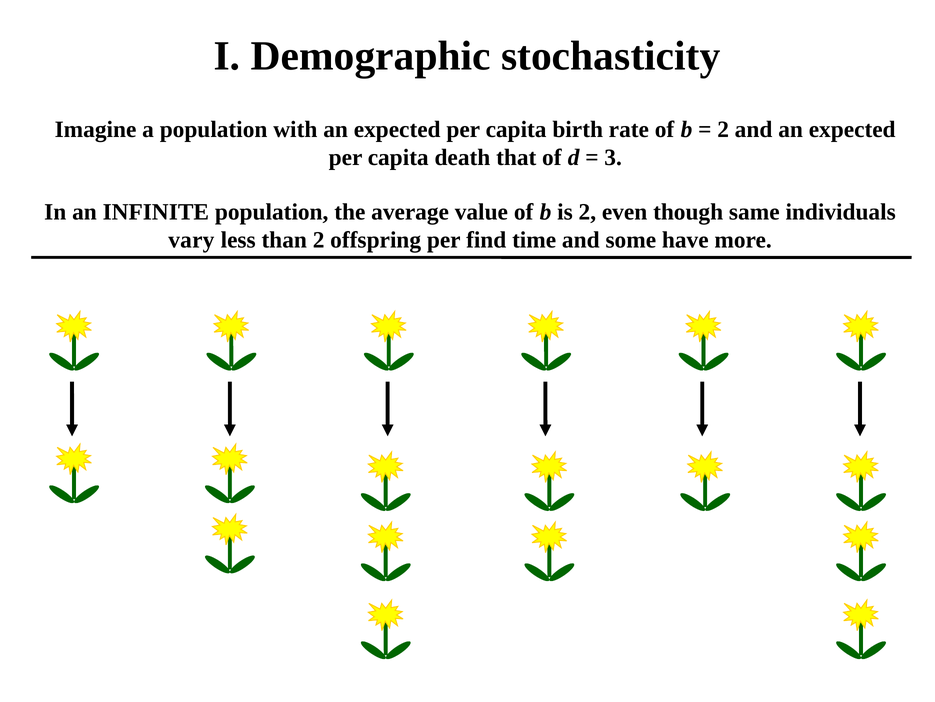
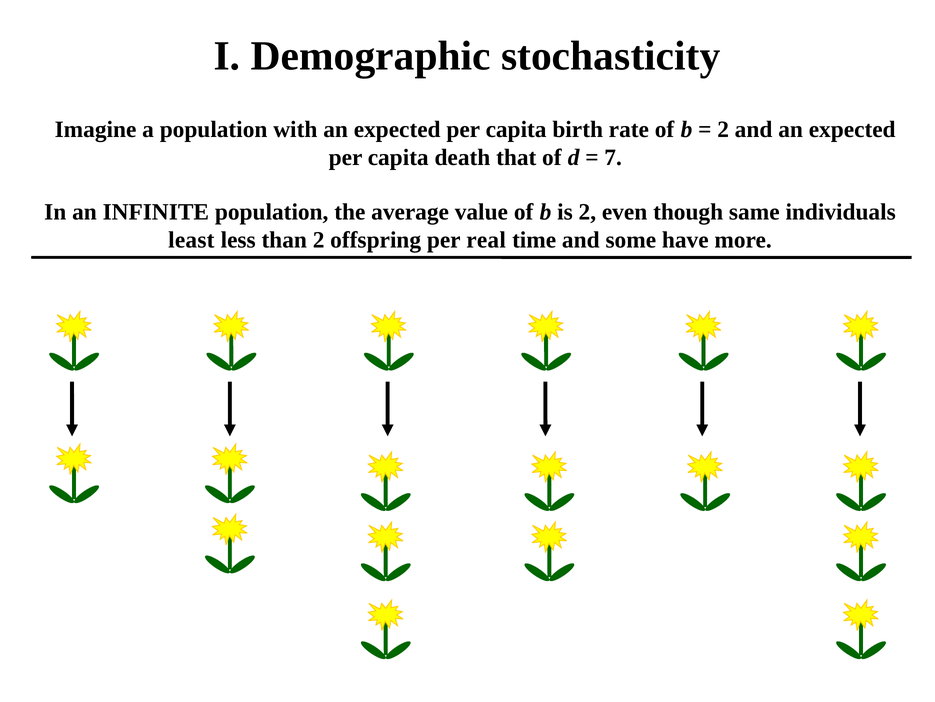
3: 3 -> 7
vary: vary -> least
find: find -> real
